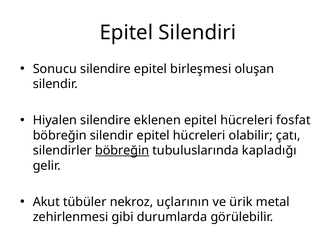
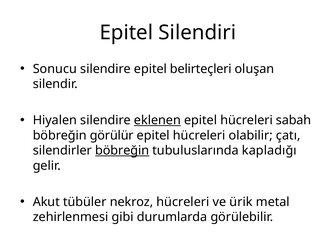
birleşmesi: birleşmesi -> belirteçleri
eklenen underline: none -> present
fosfat: fosfat -> sabah
böbreğin silendir: silendir -> görülür
nekroz uçlarının: uçlarının -> hücreleri
